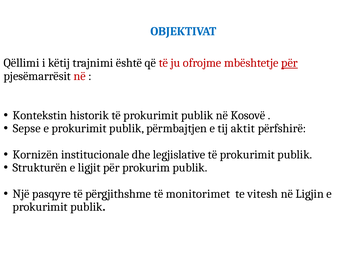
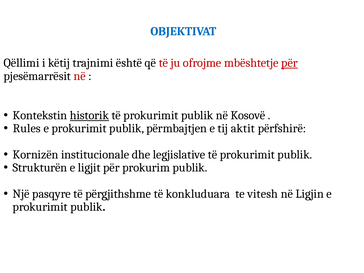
historik underline: none -> present
Sepse: Sepse -> Rules
monitorimet: monitorimet -> konkluduara
